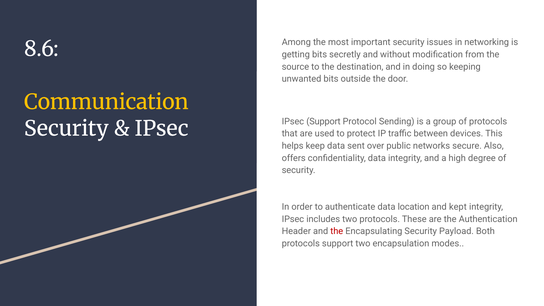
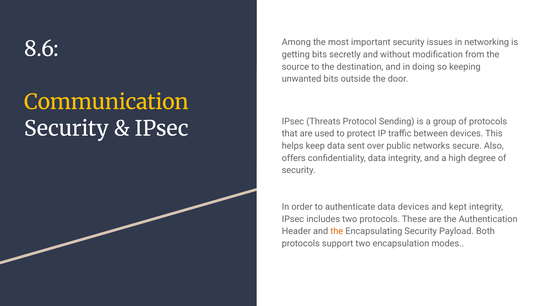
IPsec Support: Support -> Threats
data location: location -> devices
the at (337, 231) colour: red -> orange
